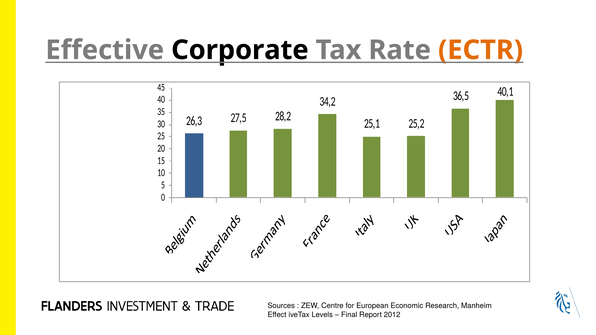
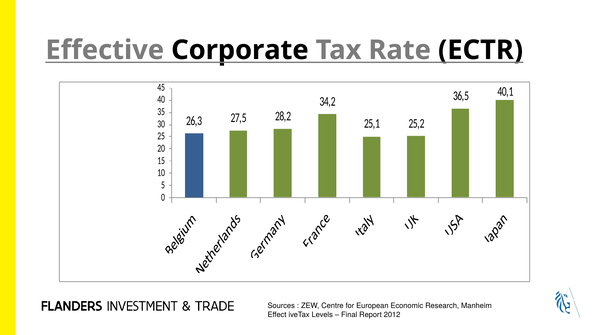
ECTR colour: orange -> black
